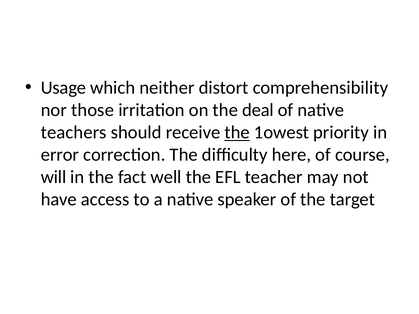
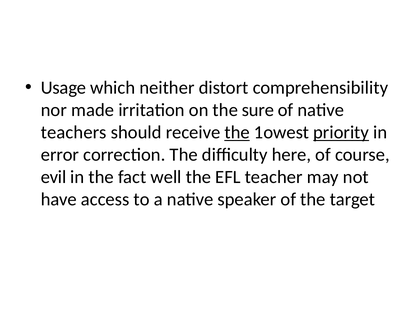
those: those -> made
deal: deal -> sure
priority underline: none -> present
will: will -> evil
